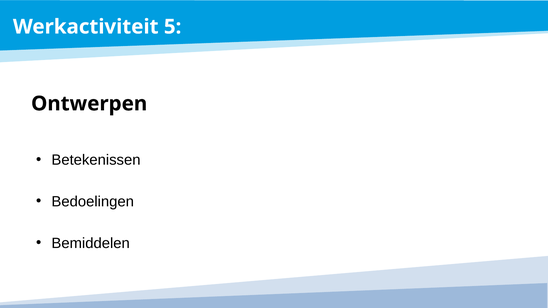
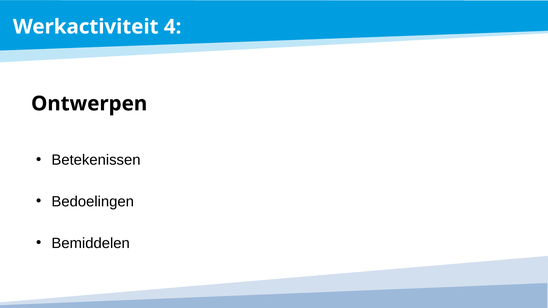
5: 5 -> 4
